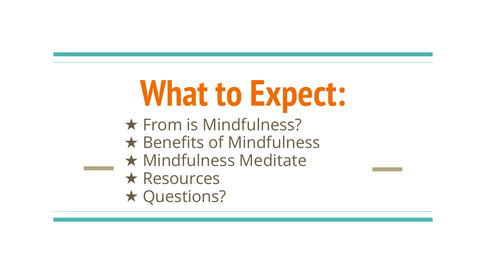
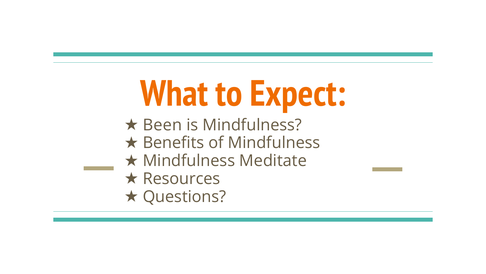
From: From -> Been
